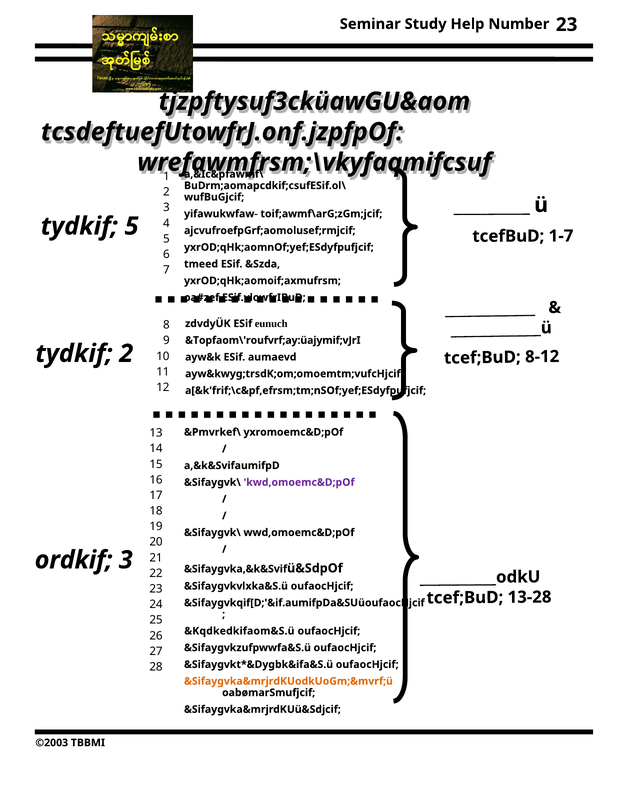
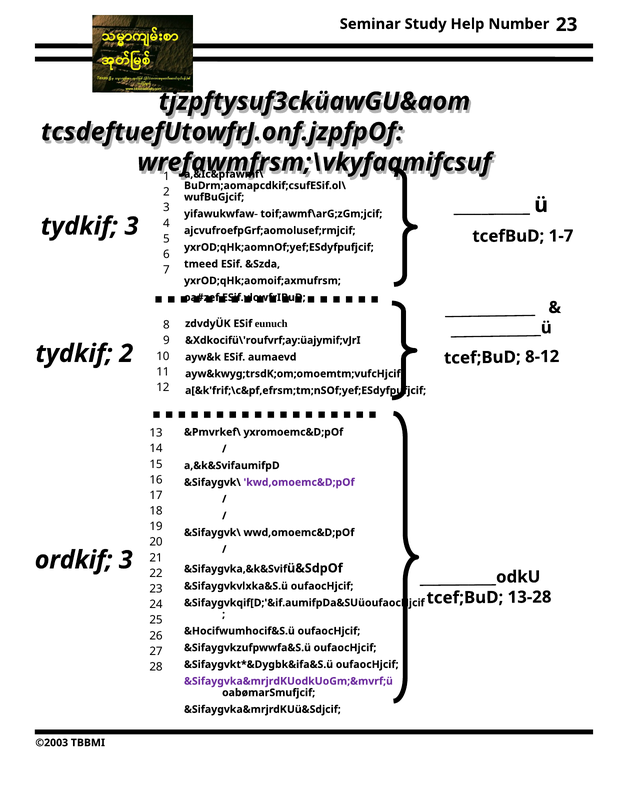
tydkif 5: 5 -> 3
&Topfaom\'roufvrf;ay:üajymif;vJrI: &Topfaom\'roufvrf;ay:üajymif;vJrI -> &Xdkocifü\'roufvrf;ay:üajymif;vJrI
&Kqdkedkifaom&S.ü: &Kqdkedkifaom&S.ü -> &Hocifwumhocif&S.ü
&Sifaygvka&mrjrdKUodkUoGm;&mvrf;ü colour: orange -> purple
